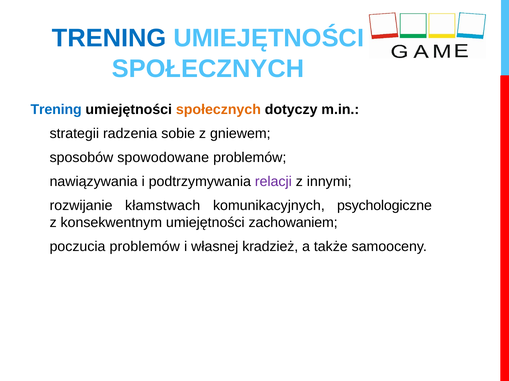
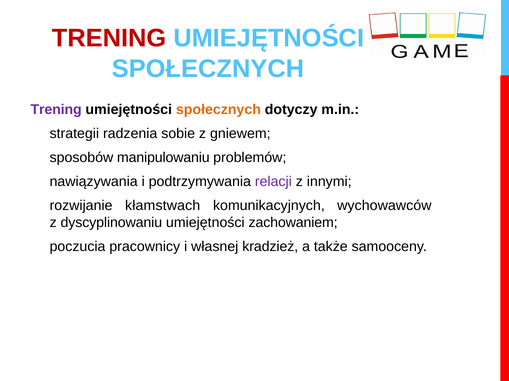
TRENING at (109, 38) colour: blue -> red
Trening at (56, 110) colour: blue -> purple
spowodowane: spowodowane -> manipulowaniu
psychologiczne: psychologiczne -> wychowawców
konsekwentnym: konsekwentnym -> dyscyplinowaniu
problemów at (145, 247): problemów -> pracownicy
